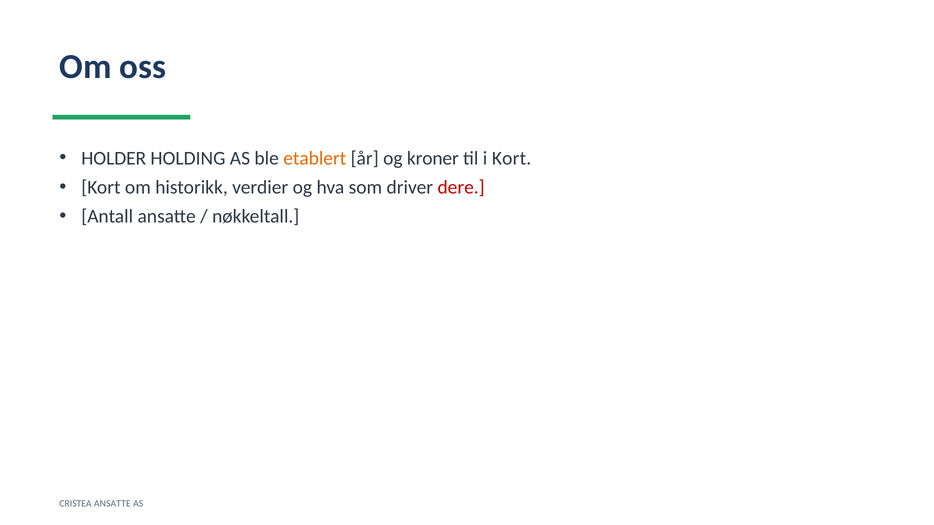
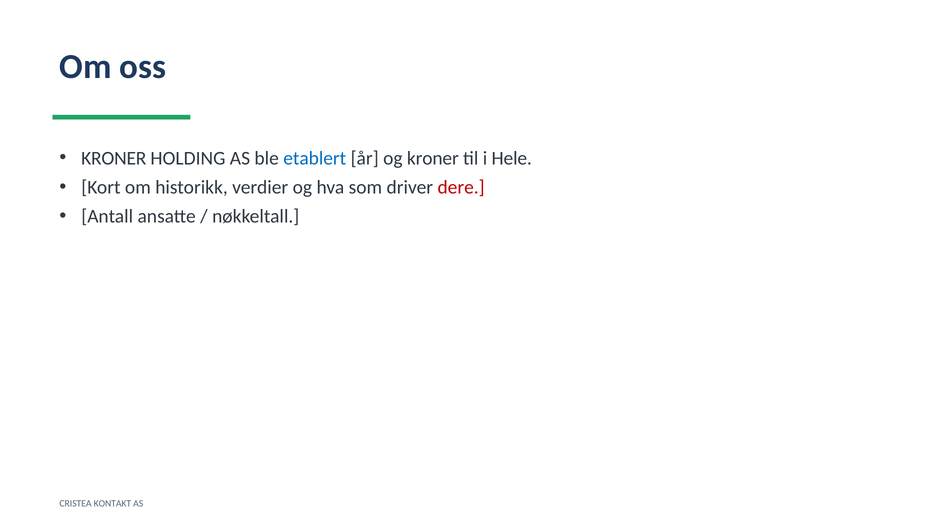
HOLDER at (114, 158): HOLDER -> KRONER
etablert colour: orange -> blue
i Kort: Kort -> Hele
CRISTEA ANSATTE: ANSATTE -> KONTAKT
